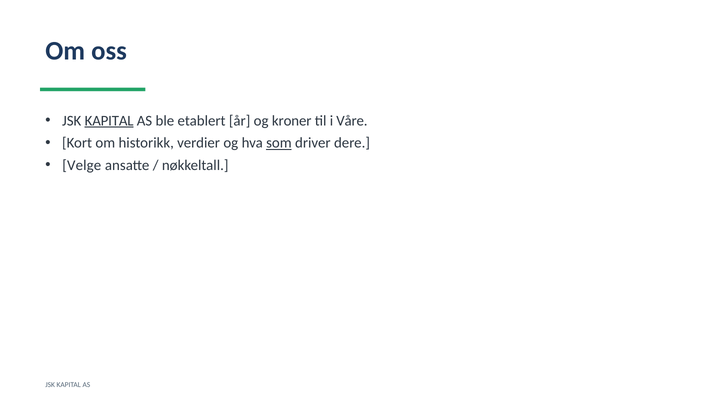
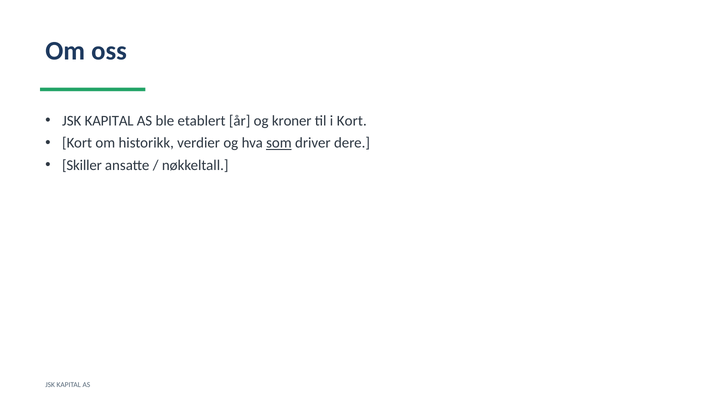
KAPITAL at (109, 121) underline: present -> none
i Våre: Våre -> Kort
Velge: Velge -> Skiller
